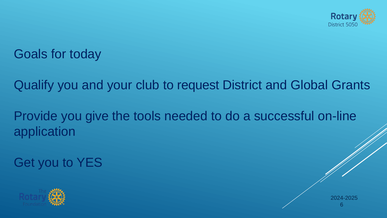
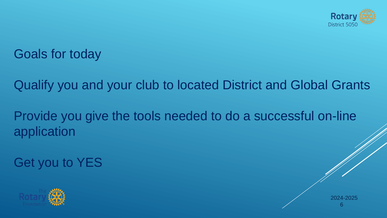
request: request -> located
